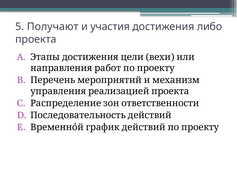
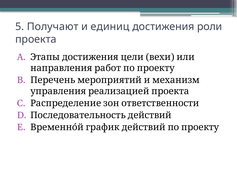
участия: участия -> единиц
либо: либо -> роли
